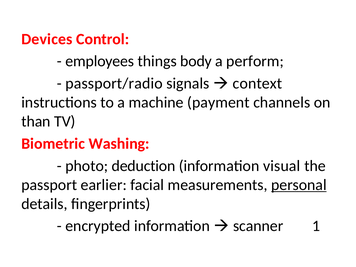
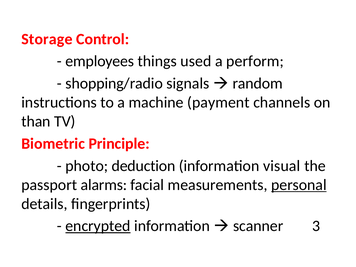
Devices: Devices -> Storage
body: body -> used
passport/radio: passport/radio -> shopping/radio
context: context -> random
Washing: Washing -> Principle
earlier: earlier -> alarms
encrypted underline: none -> present
1: 1 -> 3
